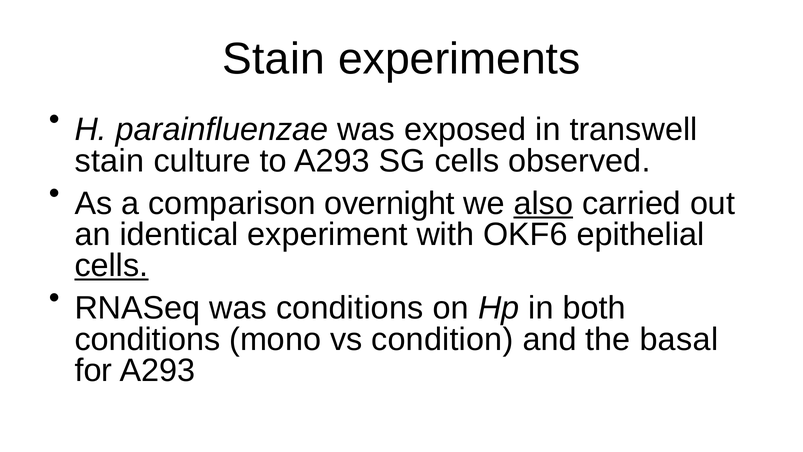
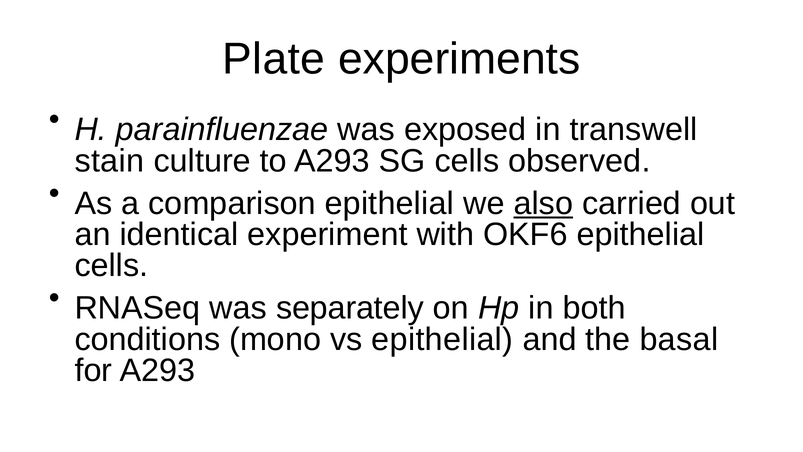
Stain at (274, 59): Stain -> Plate
comparison overnight: overnight -> epithelial
cells at (111, 265) underline: present -> none
was conditions: conditions -> separately
vs condition: condition -> epithelial
